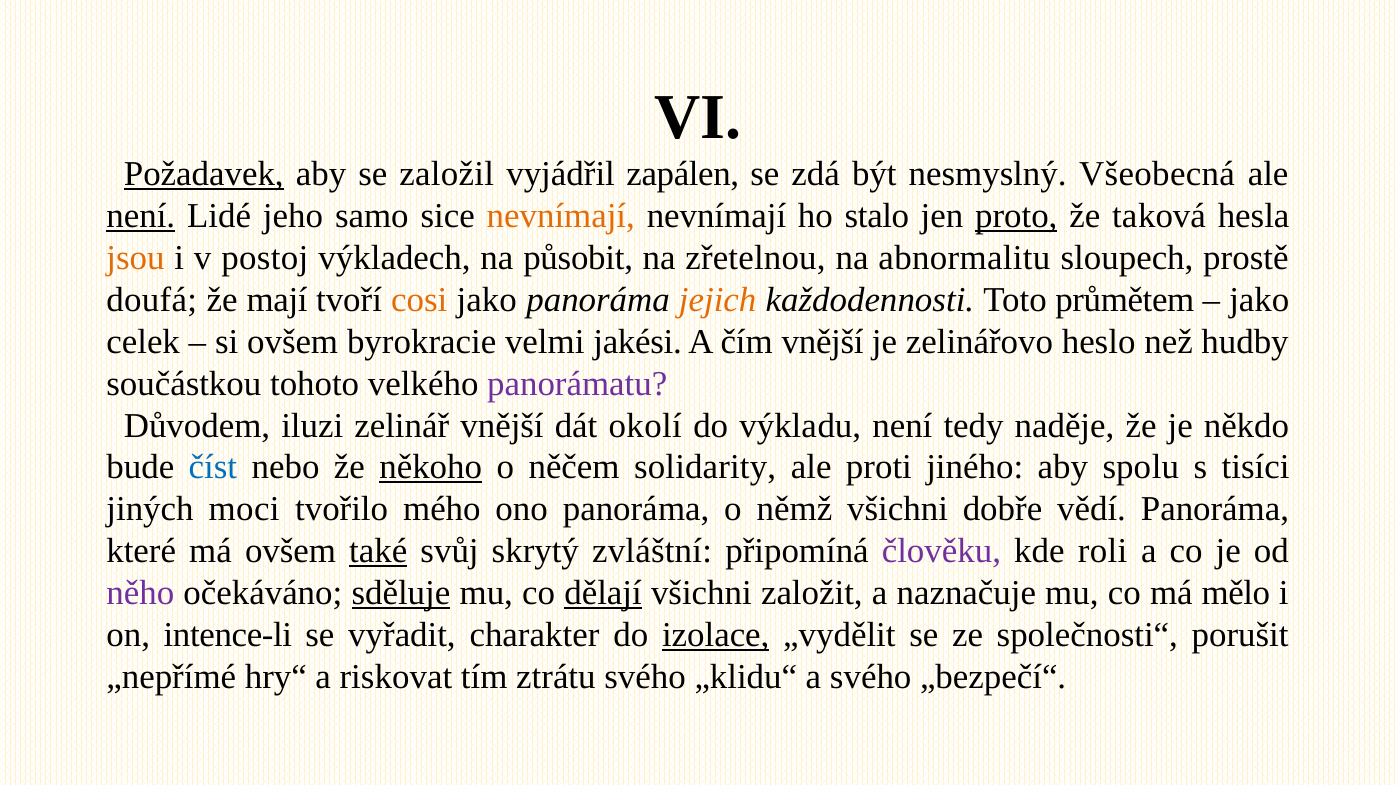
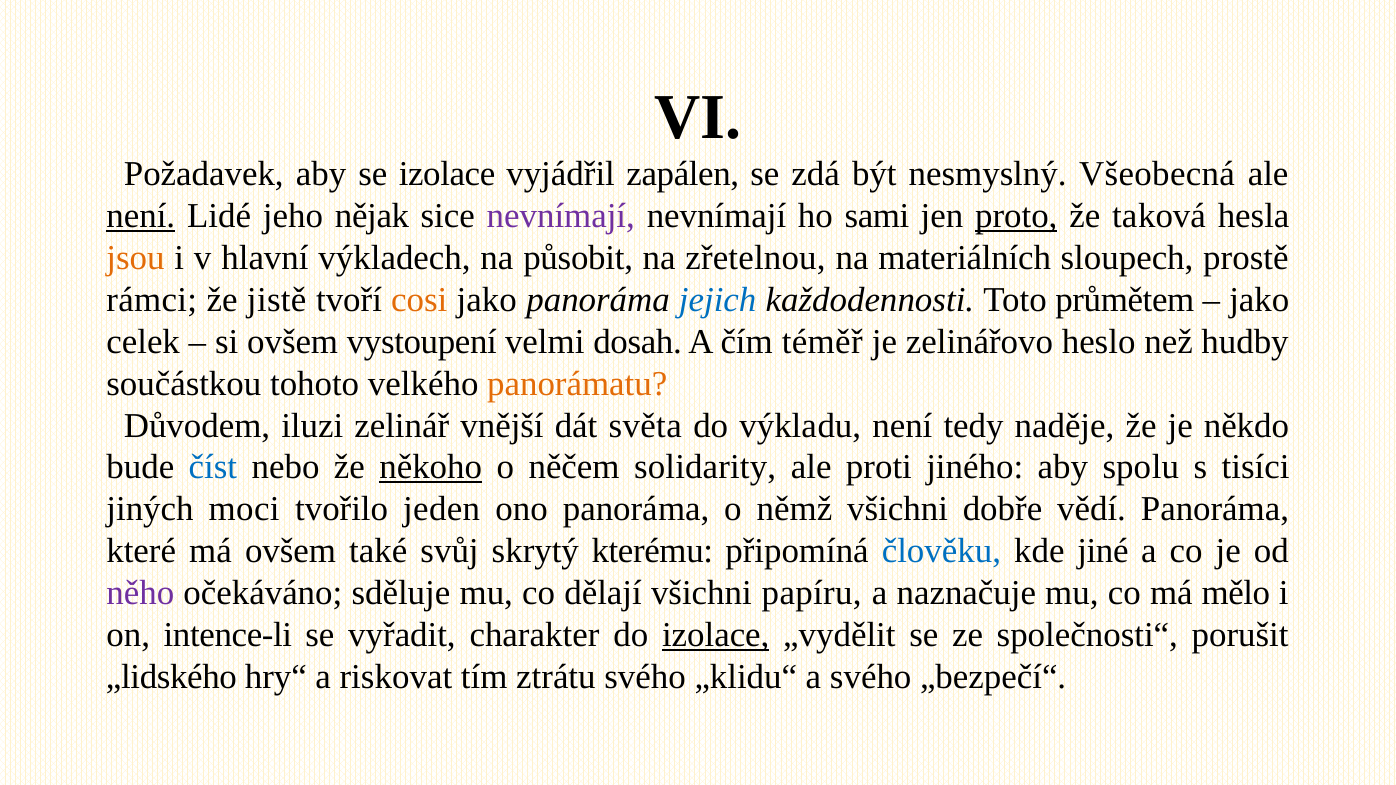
Požadavek underline: present -> none
se založil: založil -> izolace
samo: samo -> nějak
nevnímají at (561, 216) colour: orange -> purple
stalo: stalo -> sami
postoj: postoj -> hlavní
abnormalitu: abnormalitu -> materiálních
doufá: doufá -> rámci
mají: mají -> jistě
jejich colour: orange -> blue
byrokracie: byrokracie -> vystoupení
jakési: jakési -> dosah
čím vnější: vnější -> téměř
panorámatu colour: purple -> orange
okolí: okolí -> světa
mého: mého -> jeden
také underline: present -> none
zvláštní: zvláštní -> kterému
člověku colour: purple -> blue
roli: roli -> jiné
sděluje underline: present -> none
dělají underline: present -> none
založit: založit -> papíru
„nepřímé: „nepřímé -> „lidského
